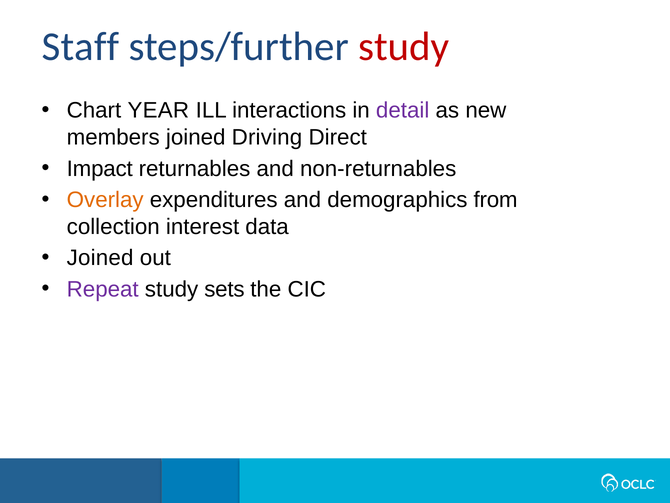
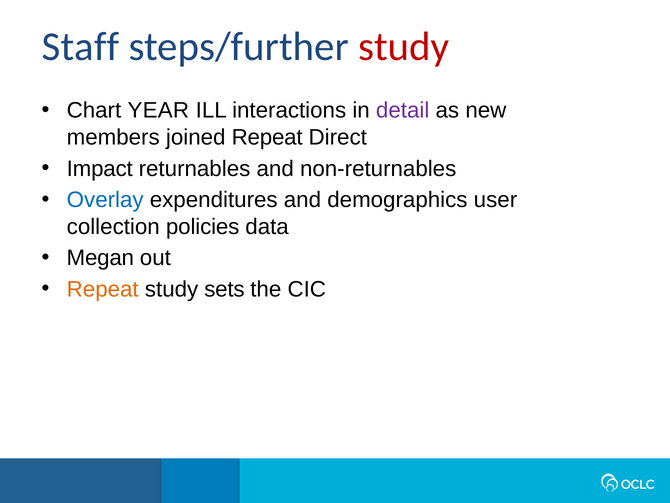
joined Driving: Driving -> Repeat
Overlay colour: orange -> blue
from: from -> user
interest: interest -> policies
Joined at (100, 258): Joined -> Megan
Repeat at (103, 289) colour: purple -> orange
